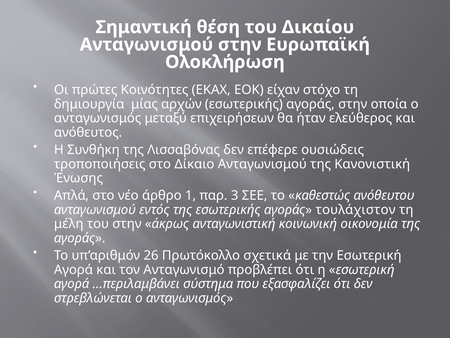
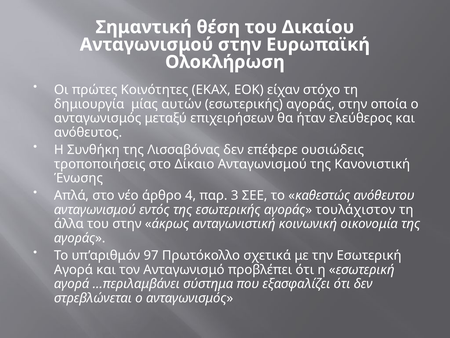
αρχών: αρχών -> αυτών
1: 1 -> 4
μέλη: μέλη -> άλλα
26: 26 -> 97
